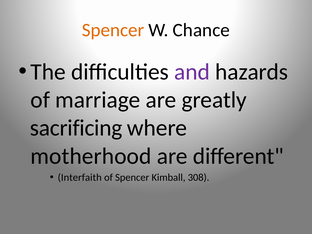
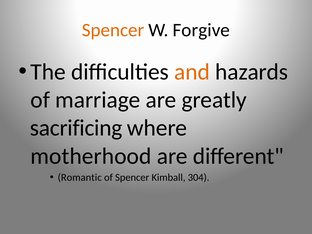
Chance: Chance -> Forgive
and colour: purple -> orange
Interfaith: Interfaith -> Romantic
308: 308 -> 304
